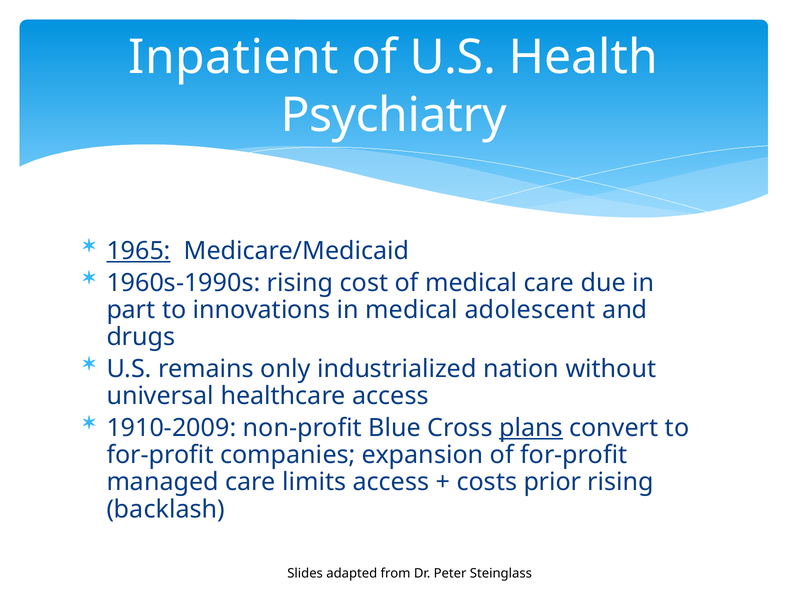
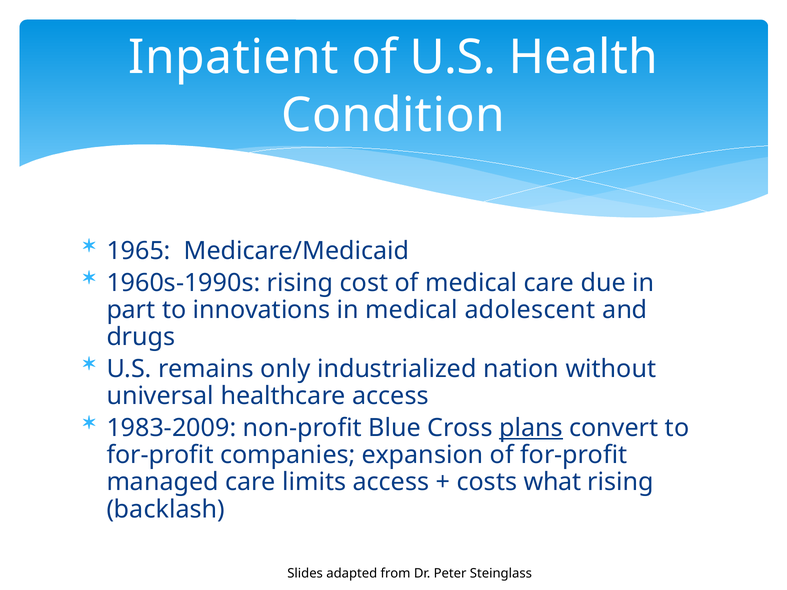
Psychiatry: Psychiatry -> Condition
1965 underline: present -> none
1910-2009: 1910-2009 -> 1983-2009
prior: prior -> what
